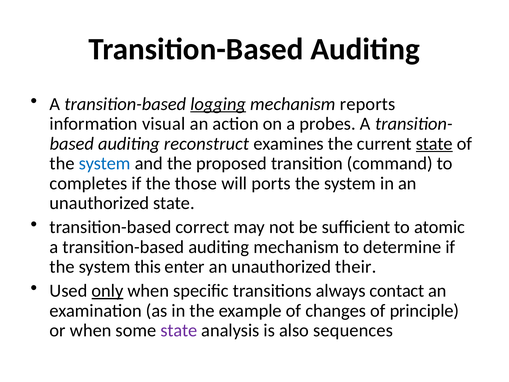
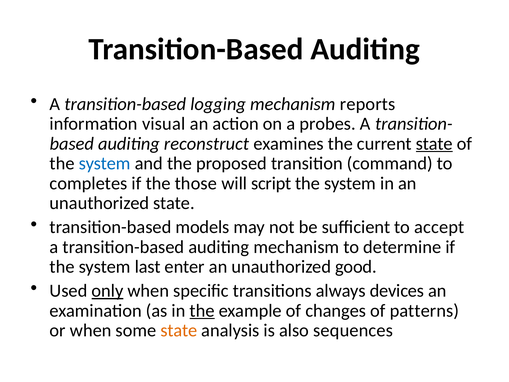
logging underline: present -> none
ports: ports -> script
correct: correct -> models
atomic: atomic -> accept
this: this -> last
their: their -> good
contact: contact -> devices
the at (202, 310) underline: none -> present
principle: principle -> patterns
state at (179, 330) colour: purple -> orange
